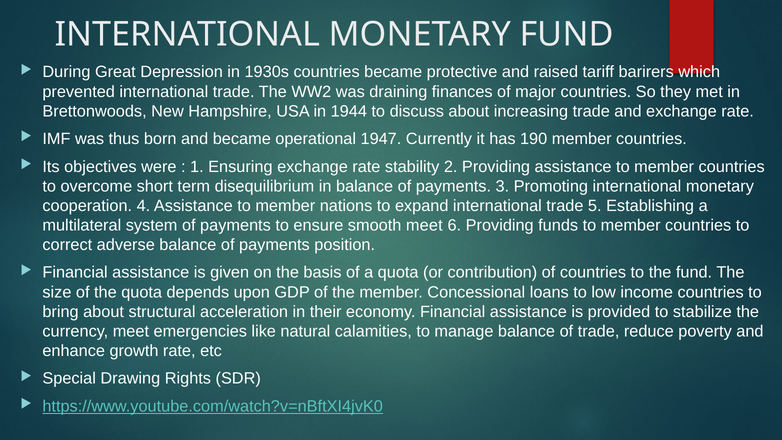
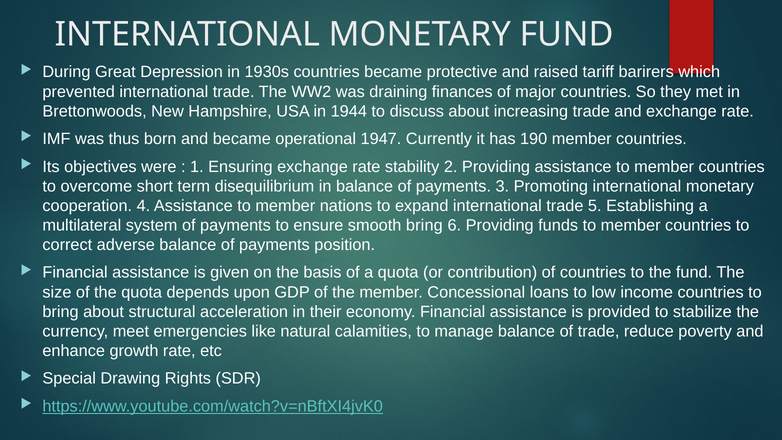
smooth meet: meet -> bring
